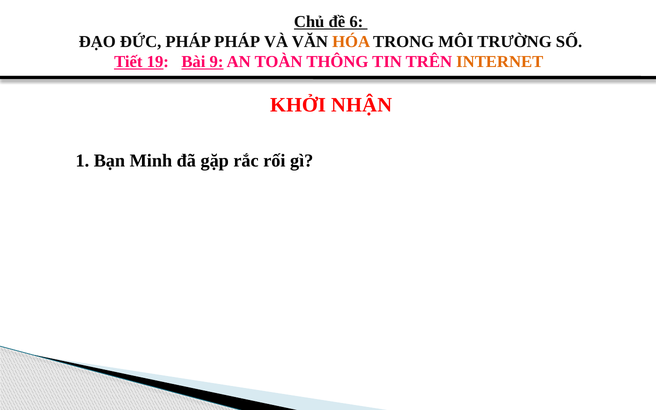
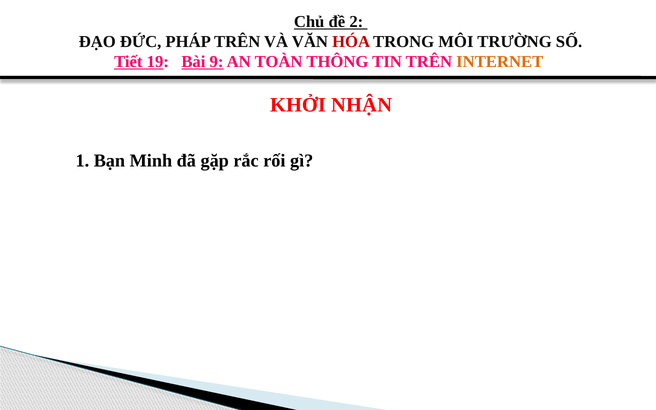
6: 6 -> 2
PHÁP PHÁP: PHÁP -> TRÊN
HÓA colour: orange -> red
